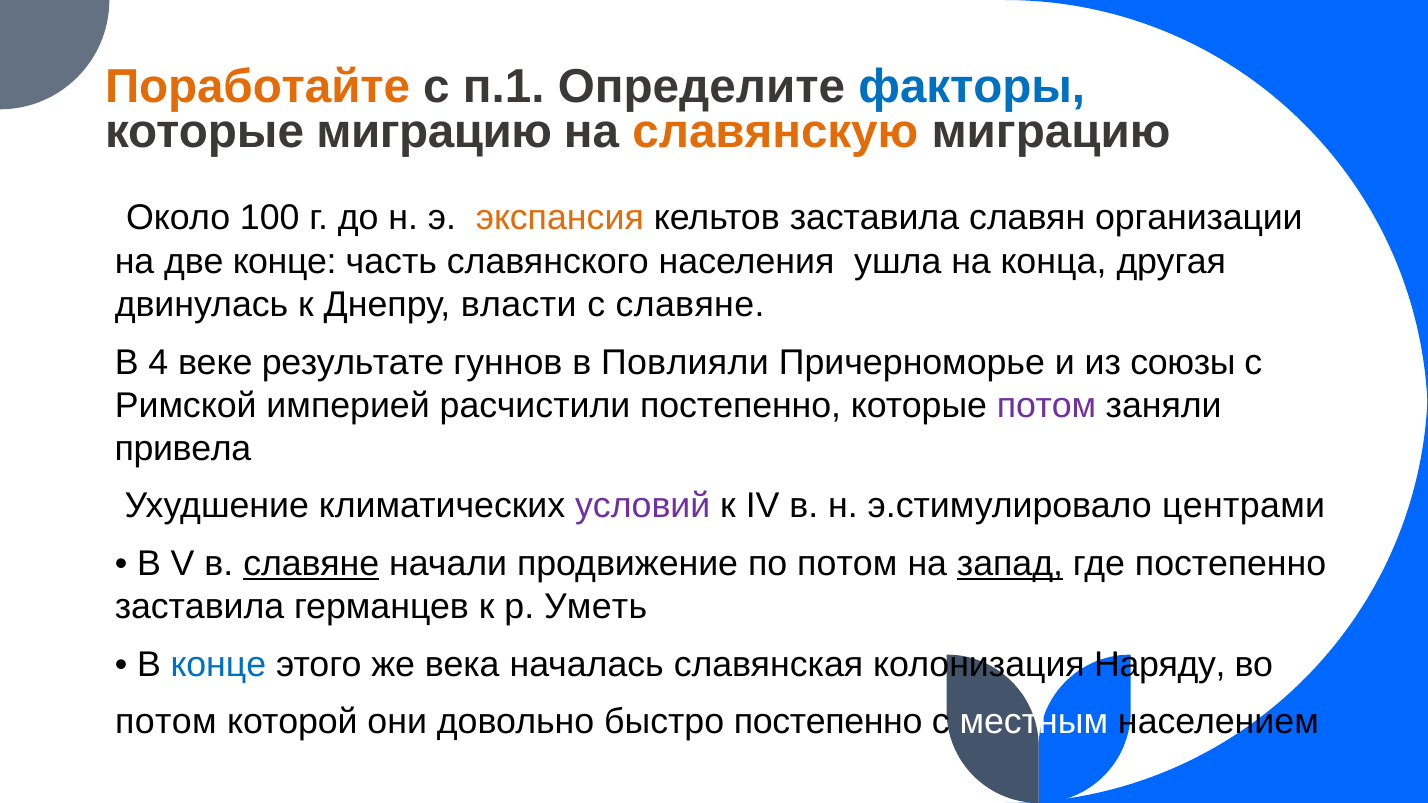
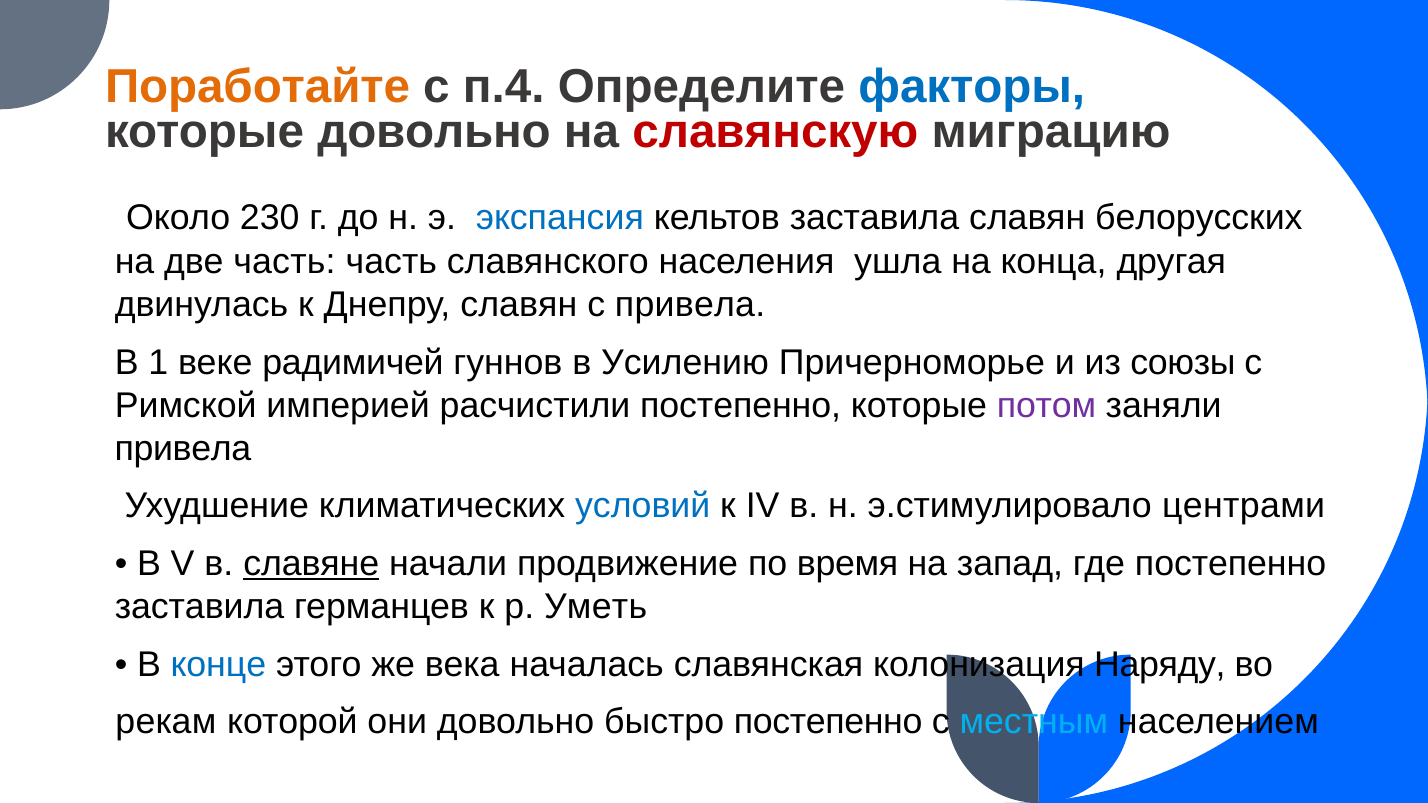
п.1: п.1 -> п.4
которые миграцию: миграцию -> довольно
славянскую colour: orange -> red
100: 100 -> 230
экспансия colour: orange -> blue
организации: организации -> белорусских
две конце: конце -> часть
Днепру власти: власти -> славян
с славяне: славяне -> привела
4: 4 -> 1
результате: результате -> радимичей
Повлияли: Повлияли -> Усилению
условий colour: purple -> blue
по потом: потом -> время
запад underline: present -> none
потом at (166, 722): потом -> рекам
местным colour: white -> light blue
